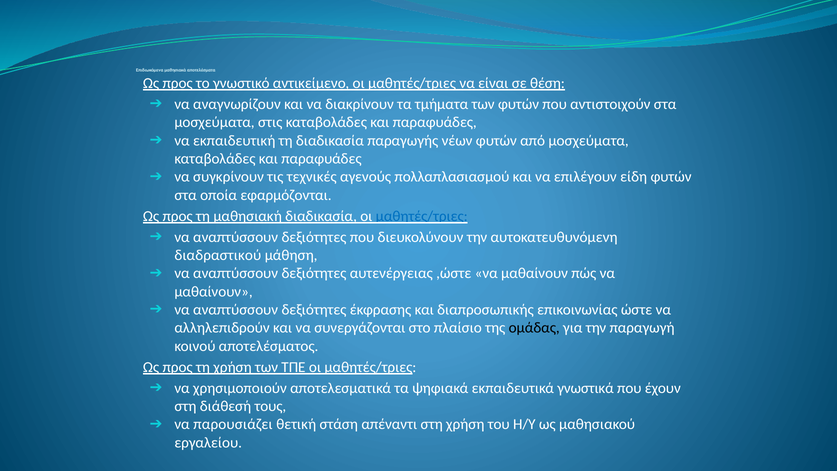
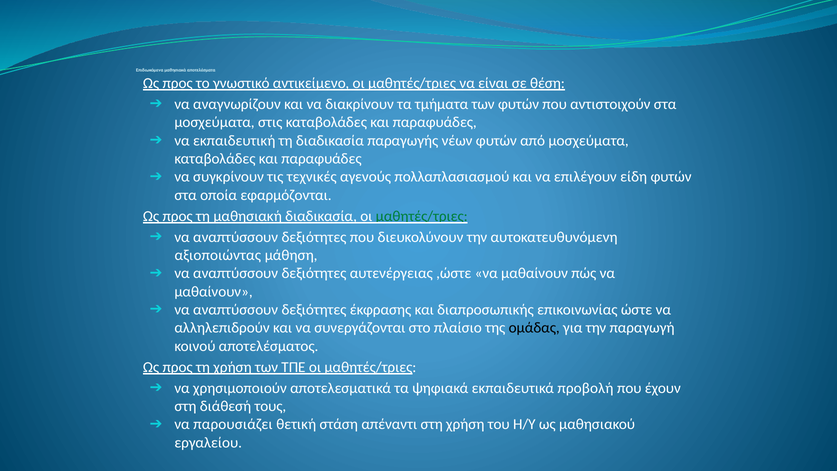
μαθητές/τριες at (422, 216) colour: blue -> green
διαδραστικού: διαδραστικού -> αξιοποιώντας
γνωστικά: γνωστικά -> προβολή
